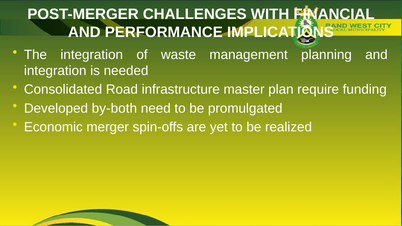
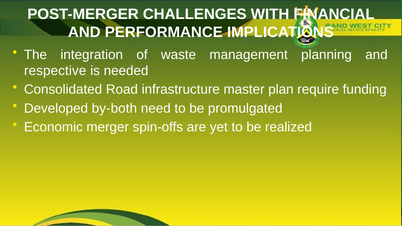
integration at (55, 71): integration -> respective
